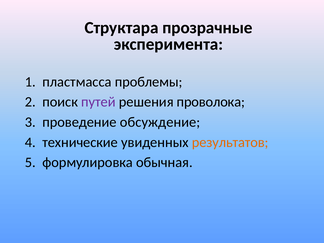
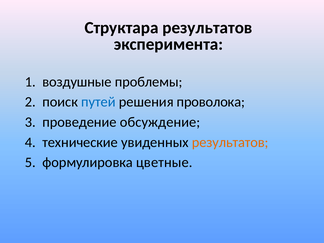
Структара прозрачные: прозрачные -> результатов
пластмасса: пластмасса -> воздушные
путей colour: purple -> blue
обычная: обычная -> цветные
